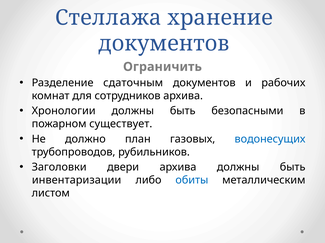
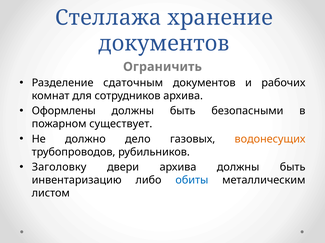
Хронологии: Хронологии -> Оформлены
план: план -> дело
водонесущих colour: blue -> orange
Заголовки: Заголовки -> Заголовку
инвентаризации: инвентаризации -> инвентаризацию
